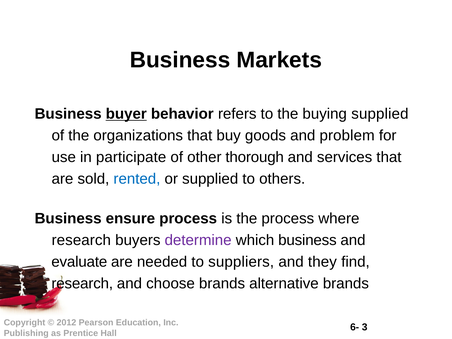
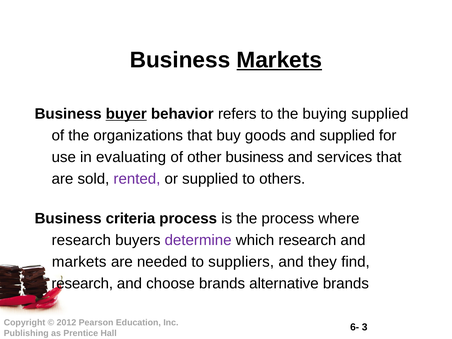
Markets at (279, 60) underline: none -> present
and problem: problem -> supplied
participate: participate -> evaluating
other thorough: thorough -> business
rented colour: blue -> purple
ensure: ensure -> criteria
which business: business -> research
evaluate at (79, 262): evaluate -> markets
